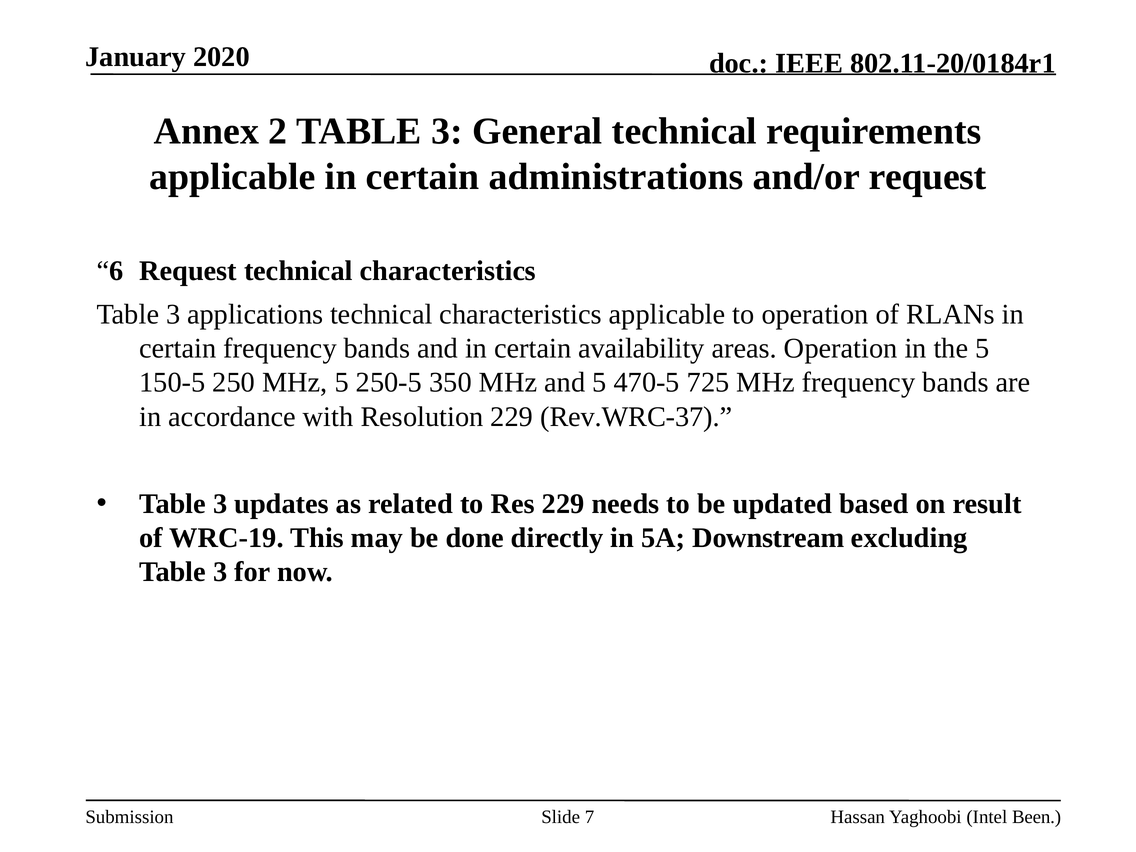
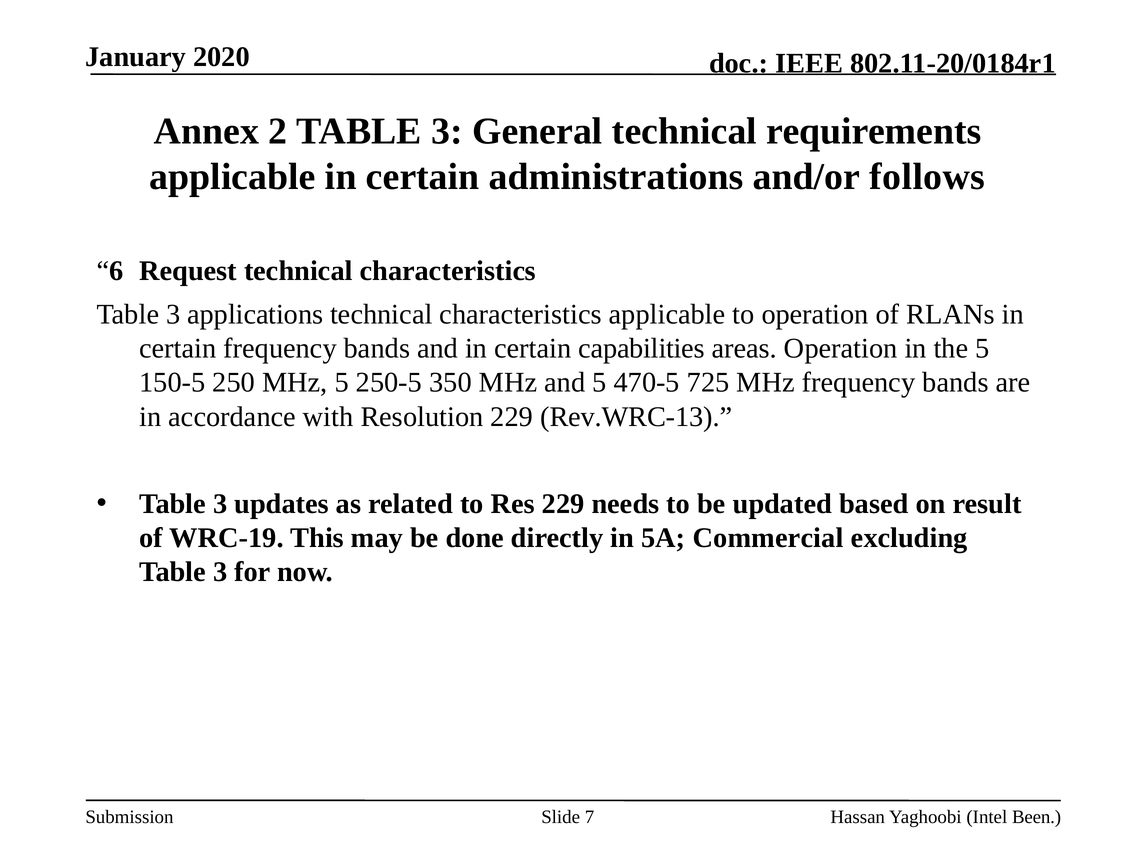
and/or request: request -> follows
availability: availability -> capabilities
Rev.WRC‑37: Rev.WRC‑37 -> Rev.WRC‑13
Downstream: Downstream -> Commercial
